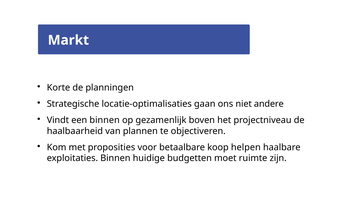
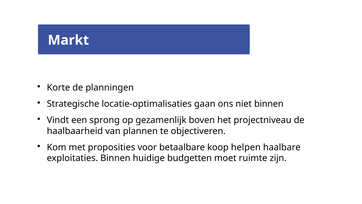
niet andere: andere -> binnen
een binnen: binnen -> sprong
